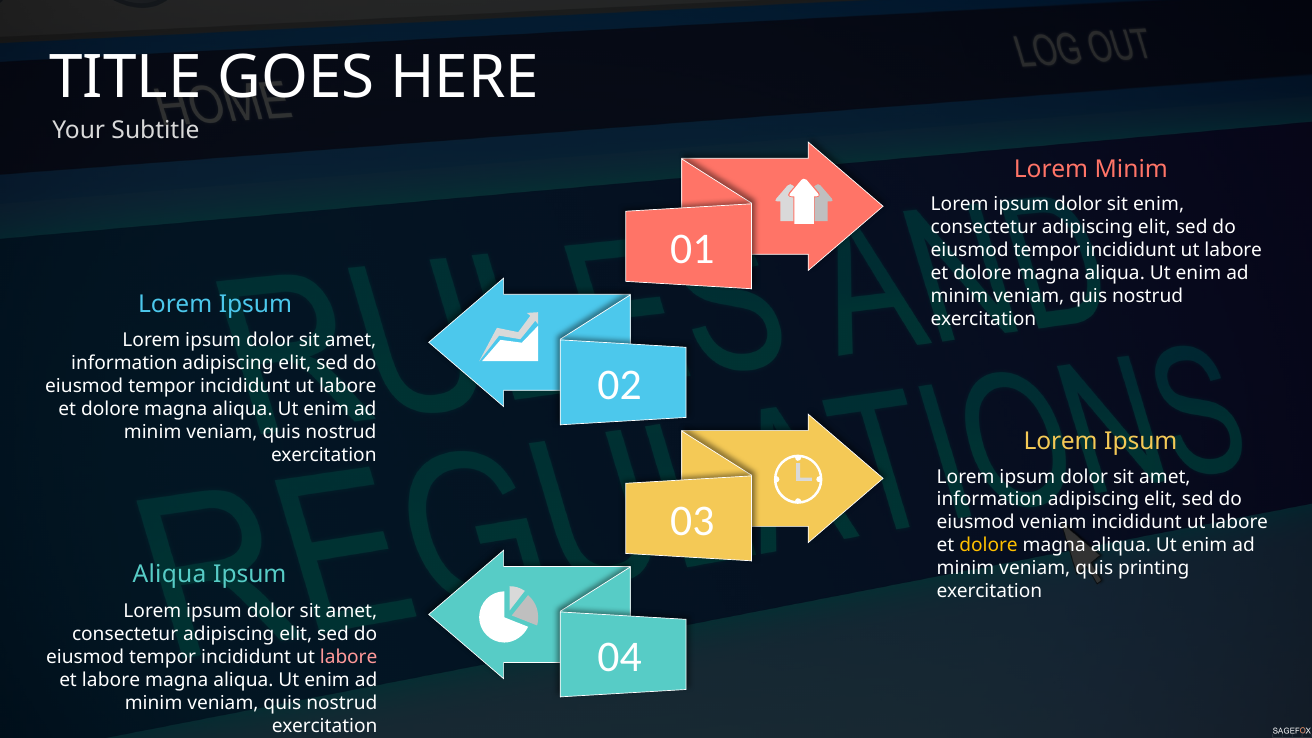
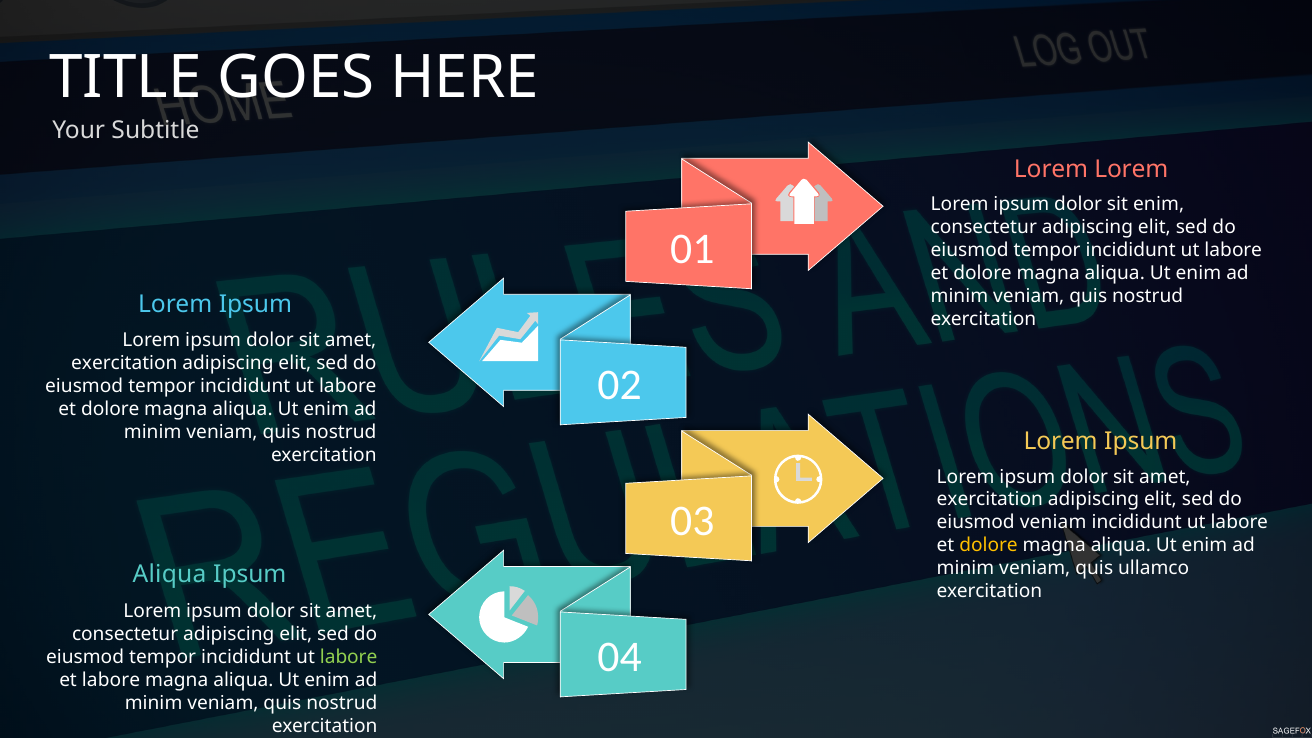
Minim at (1131, 169): Minim -> Lorem
information at (124, 363): information -> exercitation
information at (990, 500): information -> exercitation
printing: printing -> ullamco
labore at (349, 657) colour: pink -> light green
